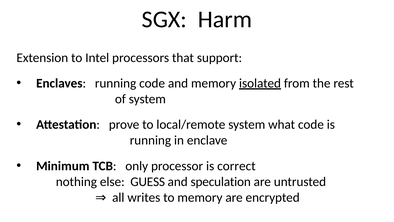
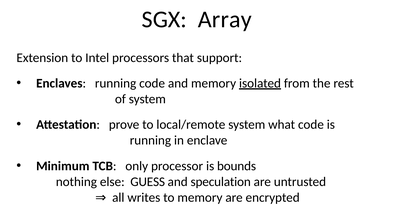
Harm: Harm -> Array
correct: correct -> bounds
